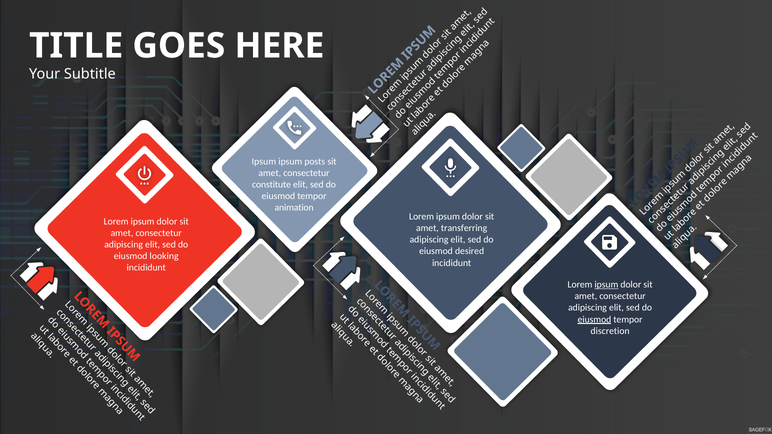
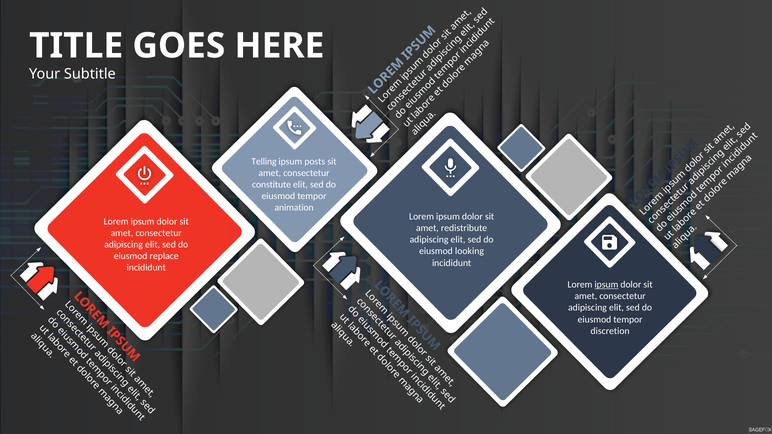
Ipsum at (264, 162): Ipsum -> Telling
transferring: transferring -> redistribute
desired: desired -> looking
looking: looking -> replace
eiusmod at (594, 320) underline: present -> none
